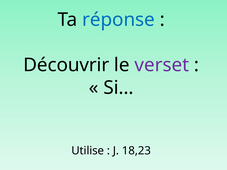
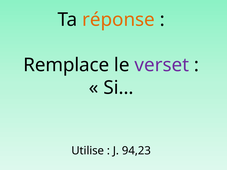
réponse colour: blue -> orange
Découvrir: Découvrir -> Remplace
18,23: 18,23 -> 94,23
